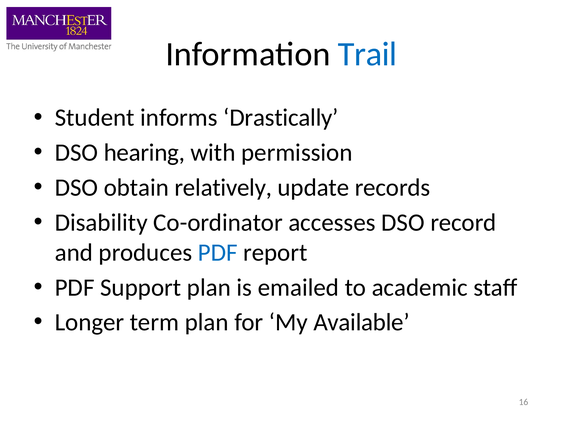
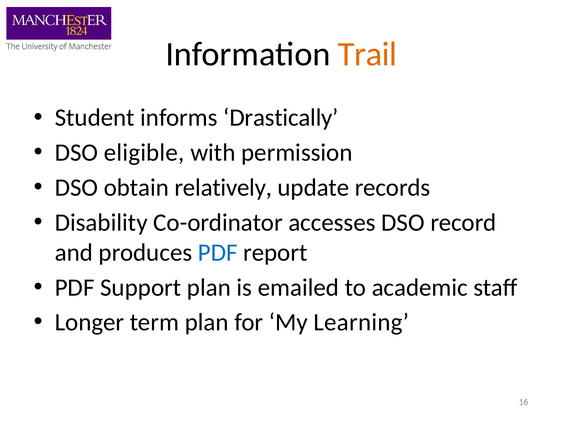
Trail colour: blue -> orange
hearing: hearing -> eligible
Available: Available -> Learning
